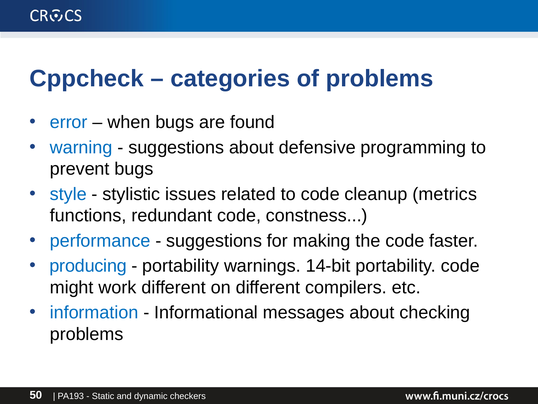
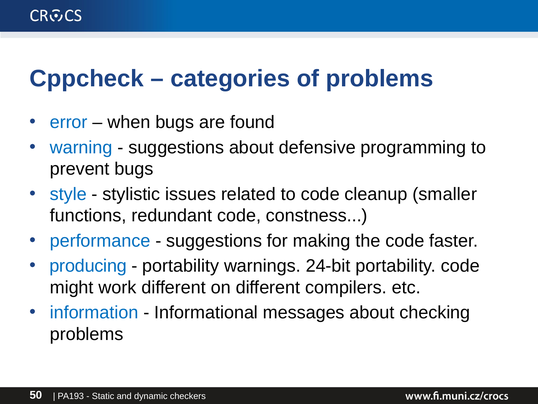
metrics: metrics -> smaller
14-bit: 14-bit -> 24-bit
